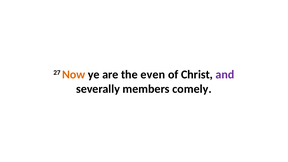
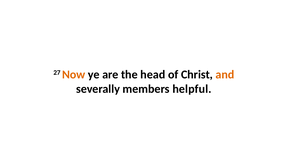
even: even -> head
and colour: purple -> orange
comely: comely -> helpful
